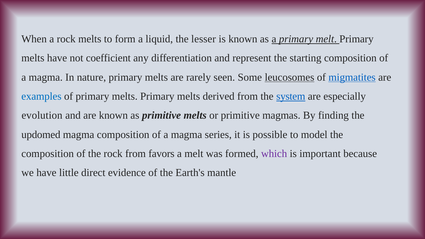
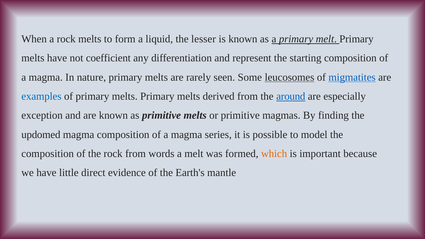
system: system -> around
evolution: evolution -> exception
favors: favors -> words
which colour: purple -> orange
